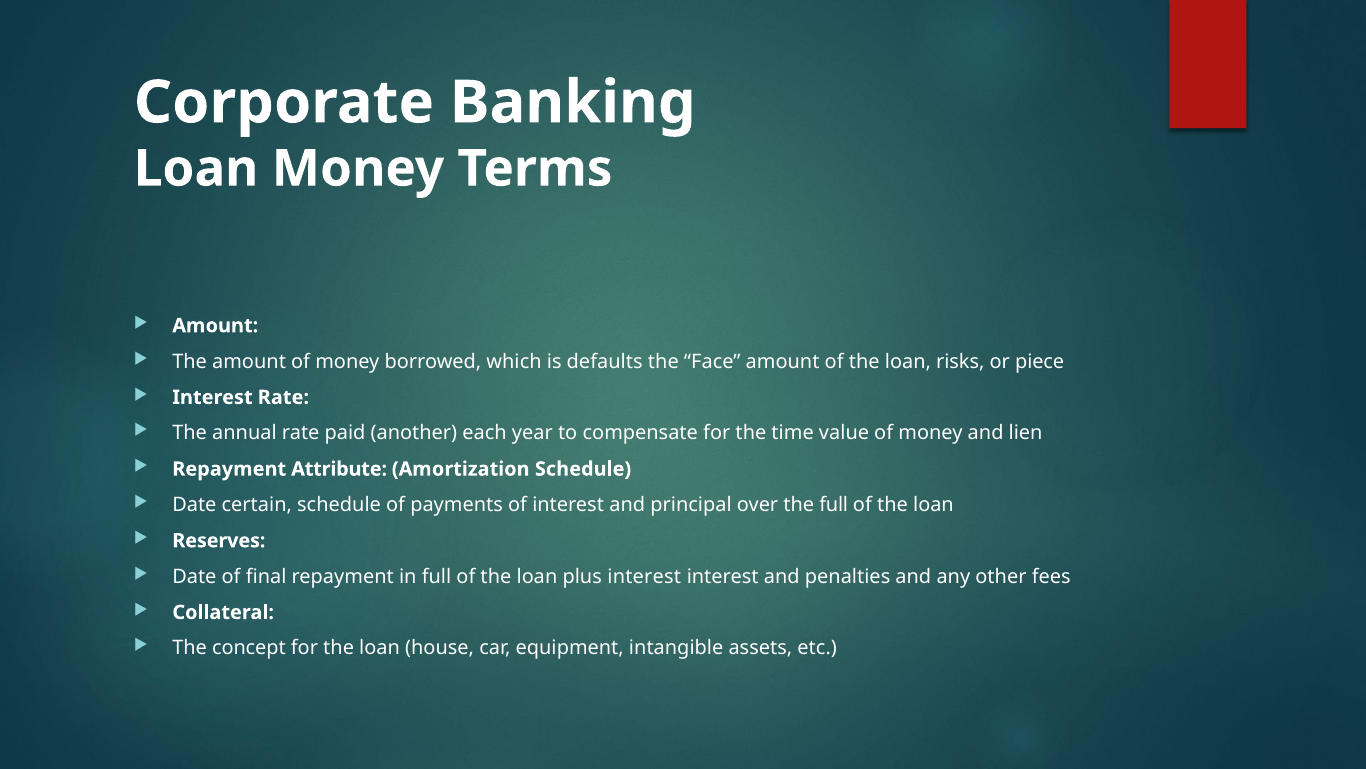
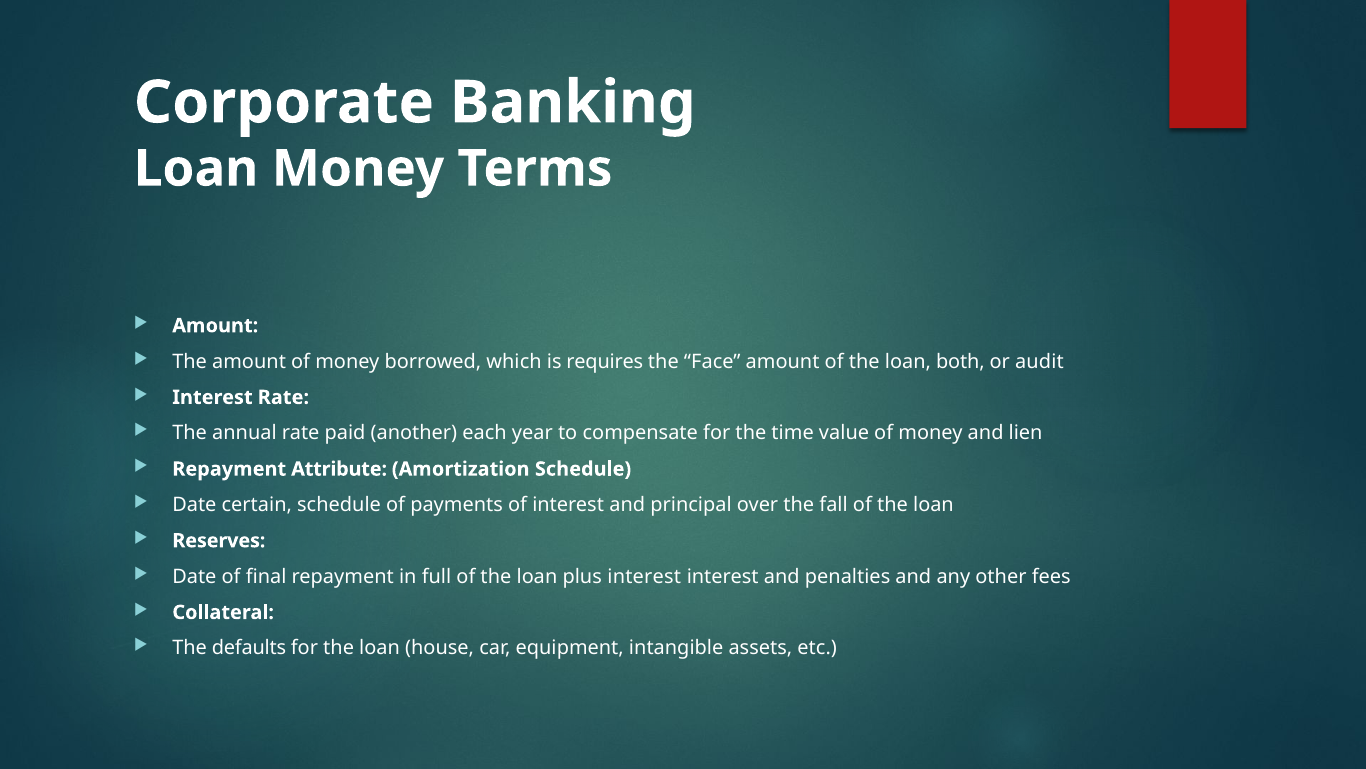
defaults: defaults -> requires
risks: risks -> both
piece: piece -> audit
the full: full -> fall
concept: concept -> defaults
